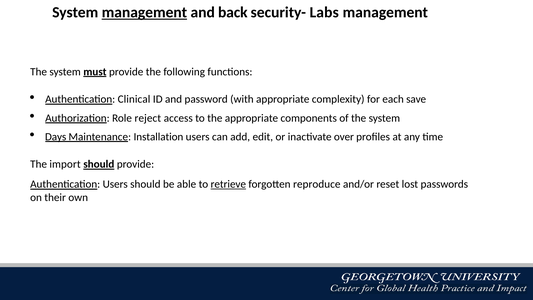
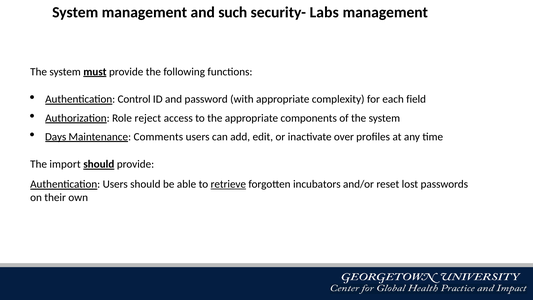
management at (144, 13) underline: present -> none
back: back -> such
Clinical: Clinical -> Control
save: save -> field
Installation: Installation -> Comments
reproduce: reproduce -> incubators
